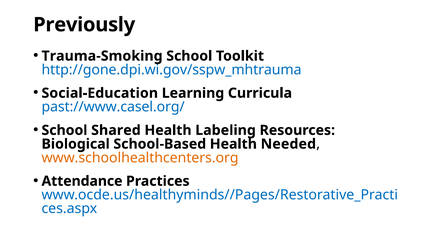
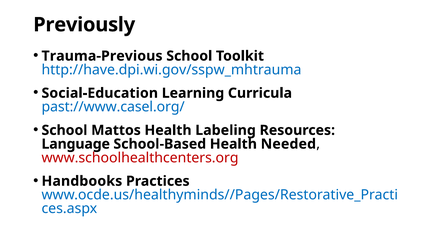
Trauma-Smoking: Trauma-Smoking -> Trauma-Previous
http://gone.dpi.wi.gov/sspw_mhtrauma: http://gone.dpi.wi.gov/sspw_mhtrauma -> http://have.dpi.wi.gov/sspw_mhtrauma
Shared: Shared -> Mattos
Biological: Biological -> Language
www.schoolhealthcenters.org colour: orange -> red
Attendance: Attendance -> Handbooks
